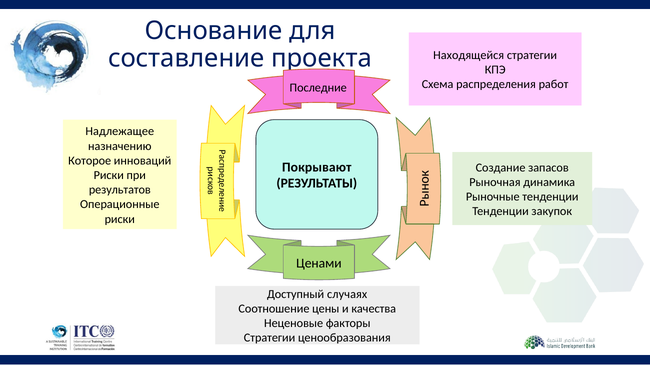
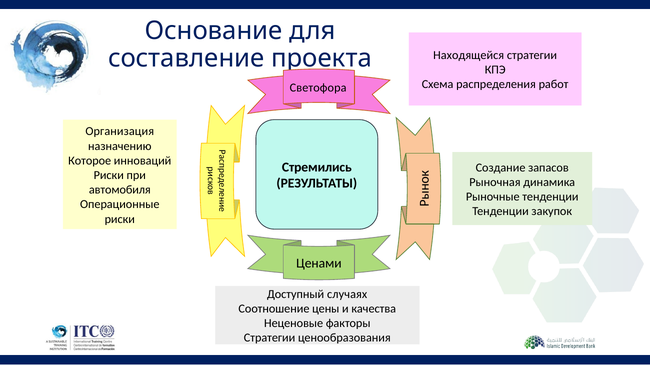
Последние: Последние -> Светофора
Надлежащее: Надлежащее -> Организация
Покрывают: Покрывают -> Стремились
результатов: результатов -> автомобиля
